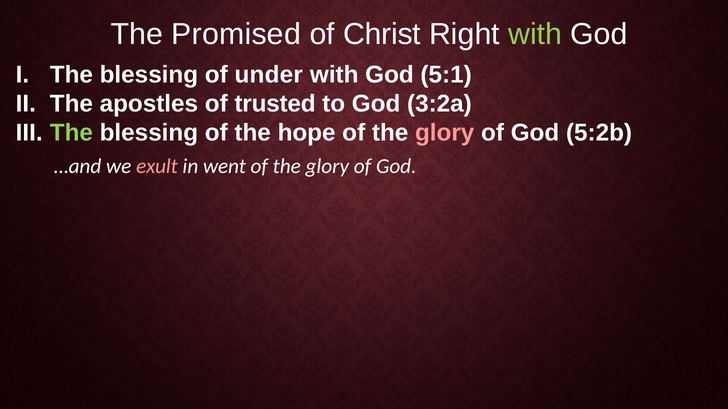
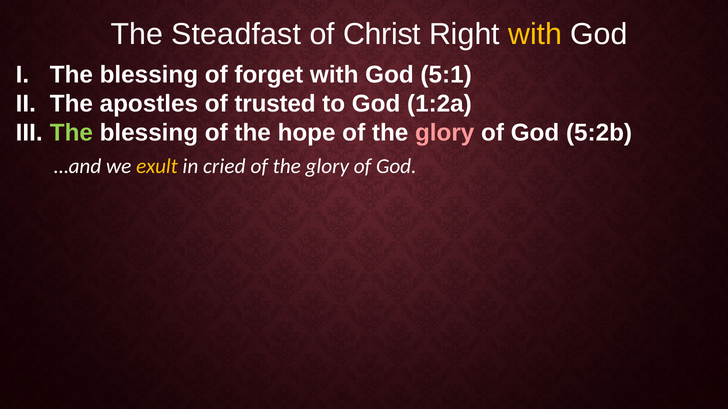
Promised: Promised -> Steadfast
with at (535, 34) colour: light green -> yellow
under: under -> forget
3:2a: 3:2a -> 1:2a
exult colour: pink -> yellow
went: went -> cried
